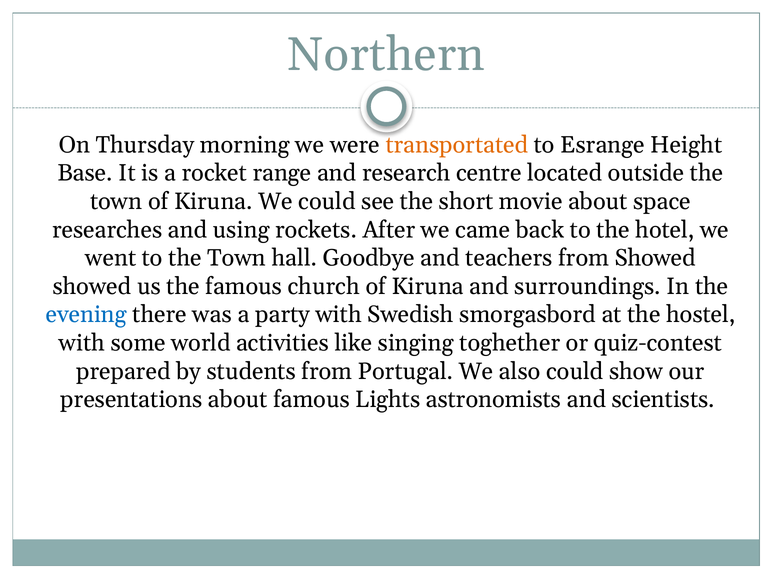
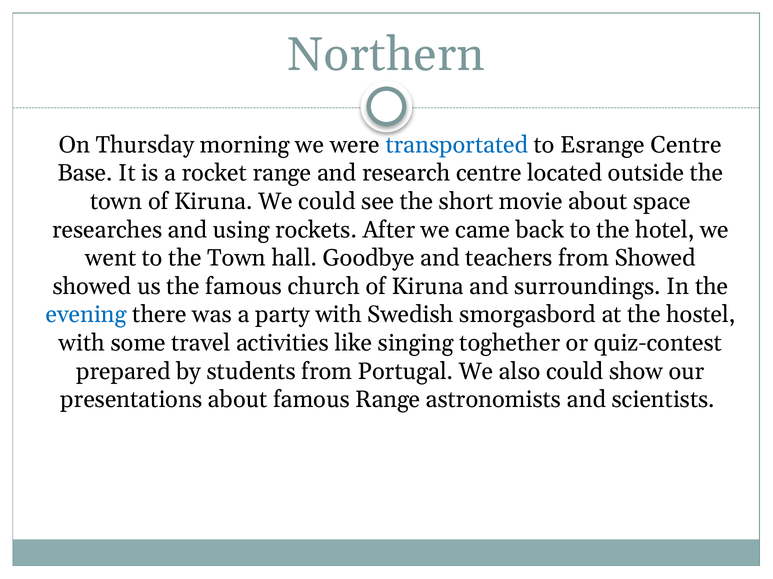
transportated colour: orange -> blue
Esrange Height: Height -> Centre
world: world -> travel
famous Lights: Lights -> Range
